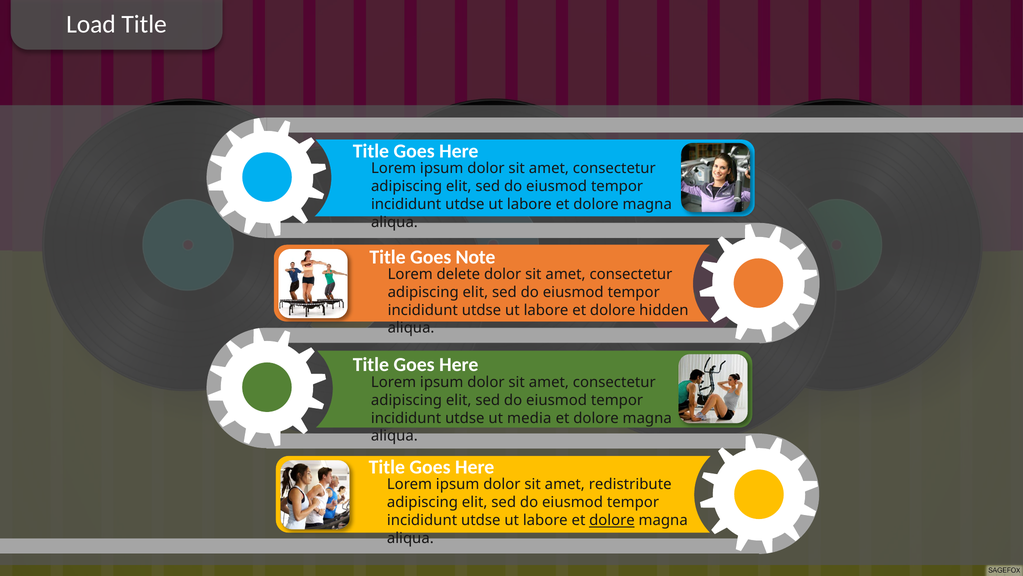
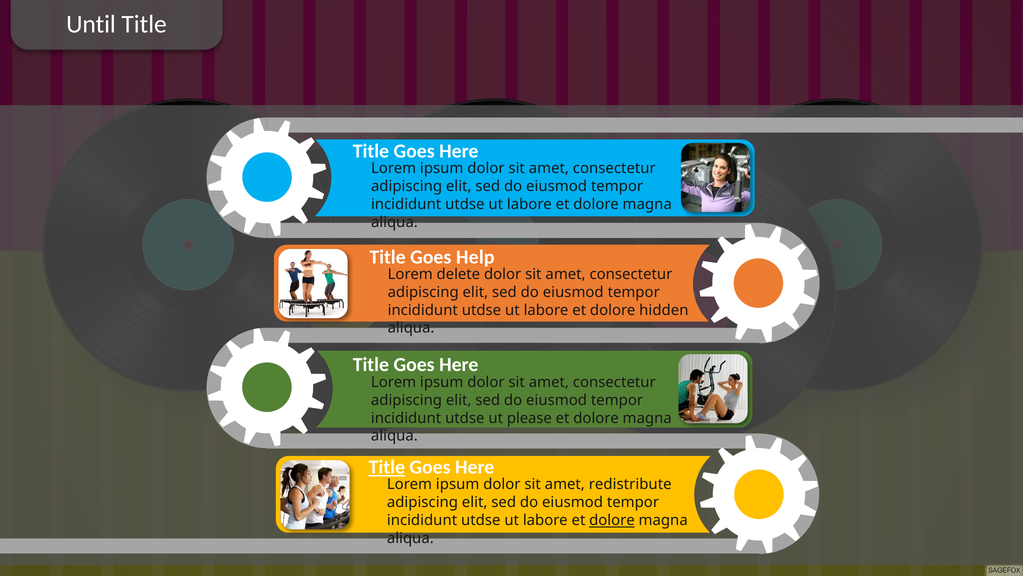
Load: Load -> Until
Note: Note -> Help
media: media -> please
Title at (387, 467) underline: none -> present
